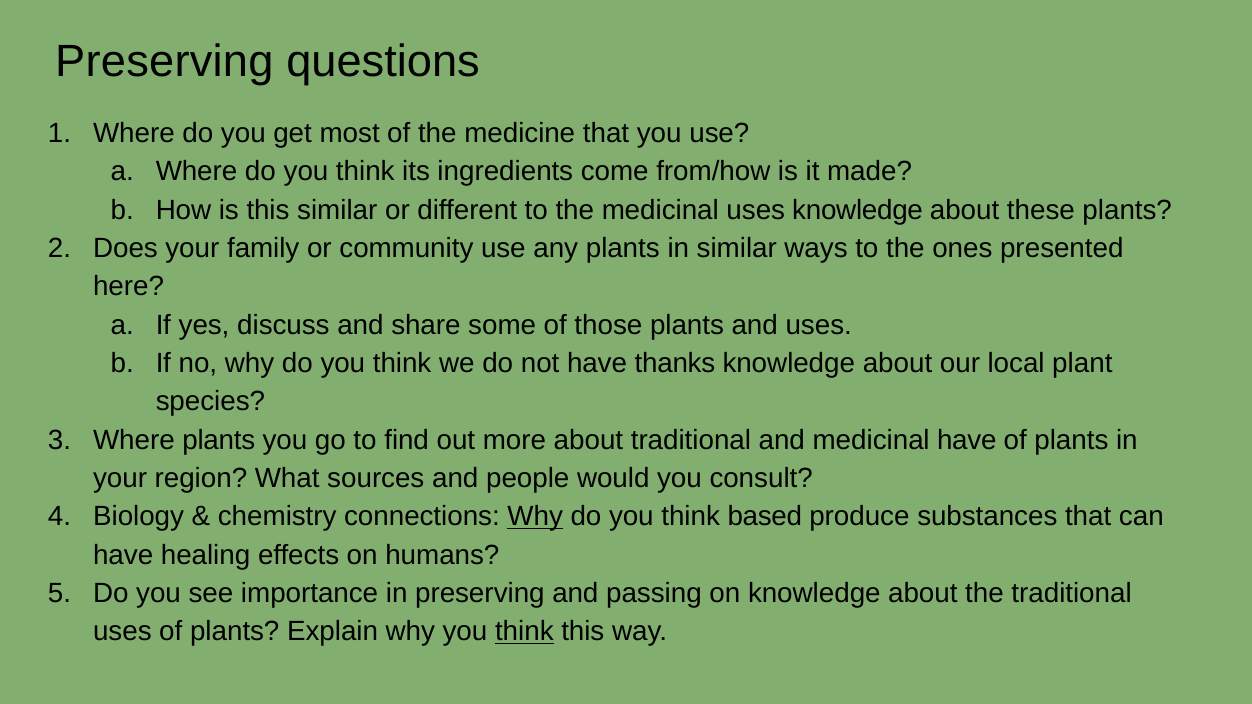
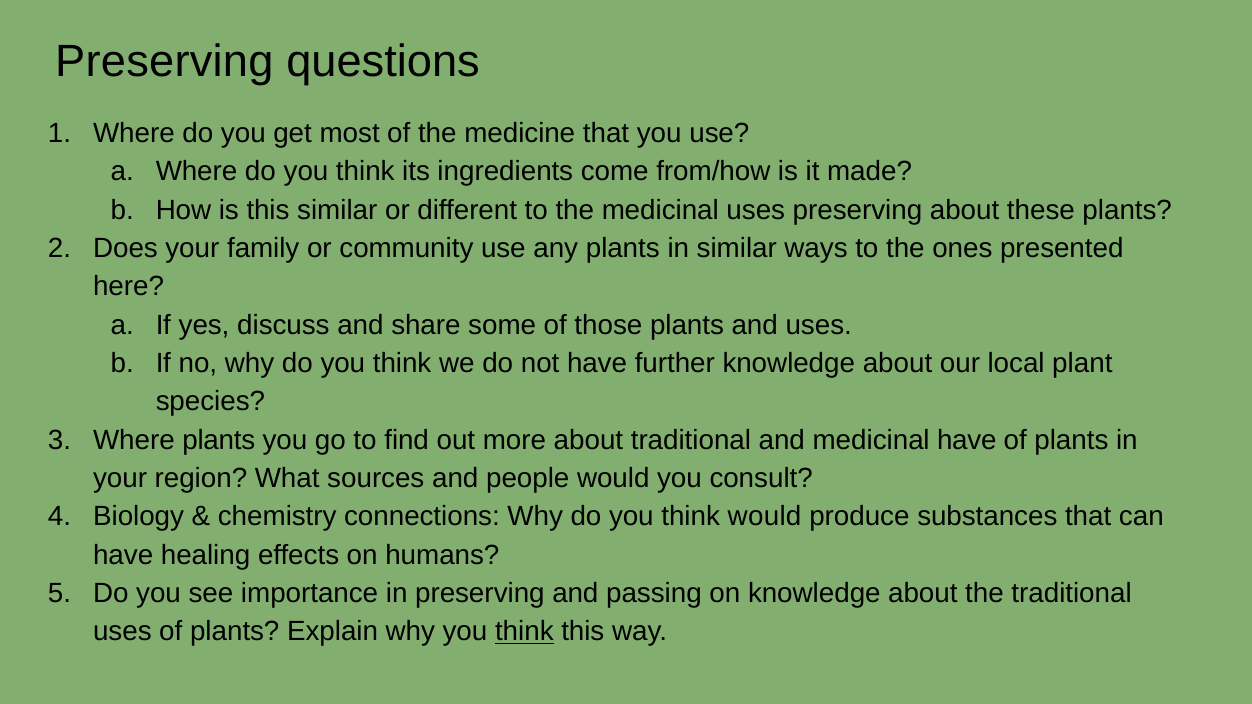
uses knowledge: knowledge -> preserving
thanks: thanks -> further
Why at (535, 517) underline: present -> none
think based: based -> would
